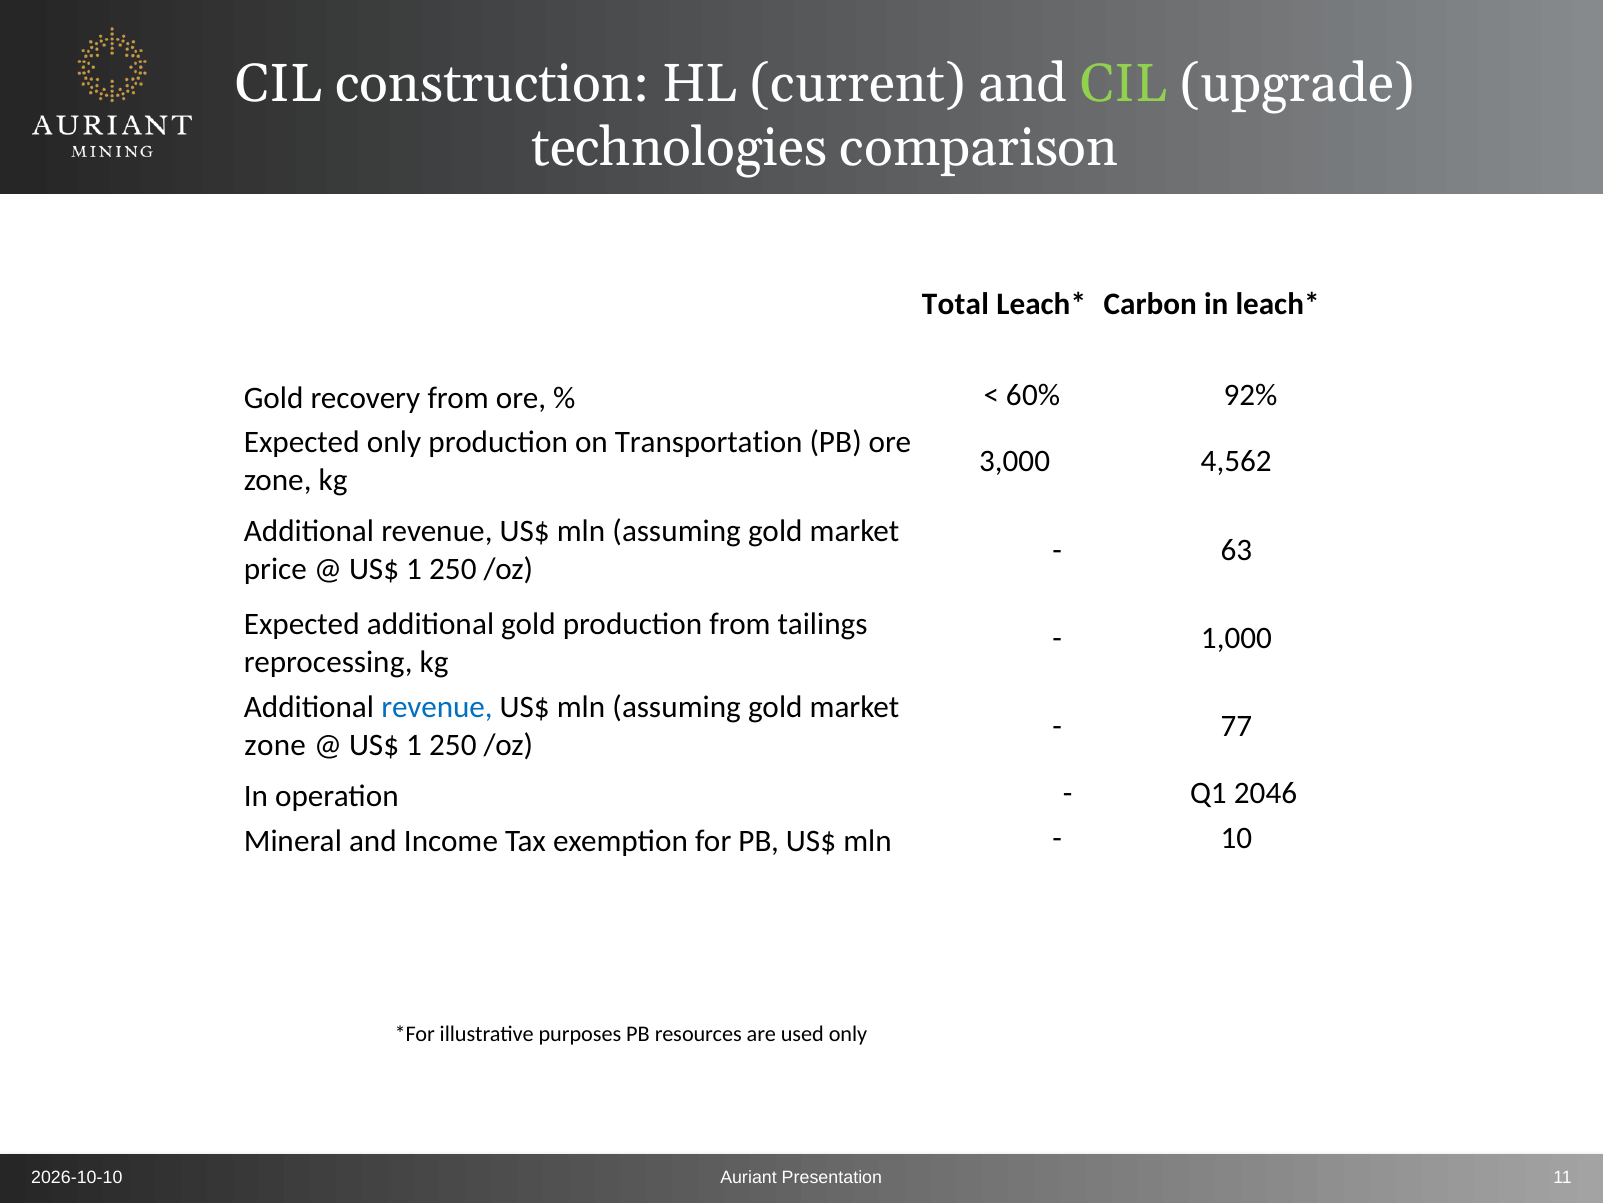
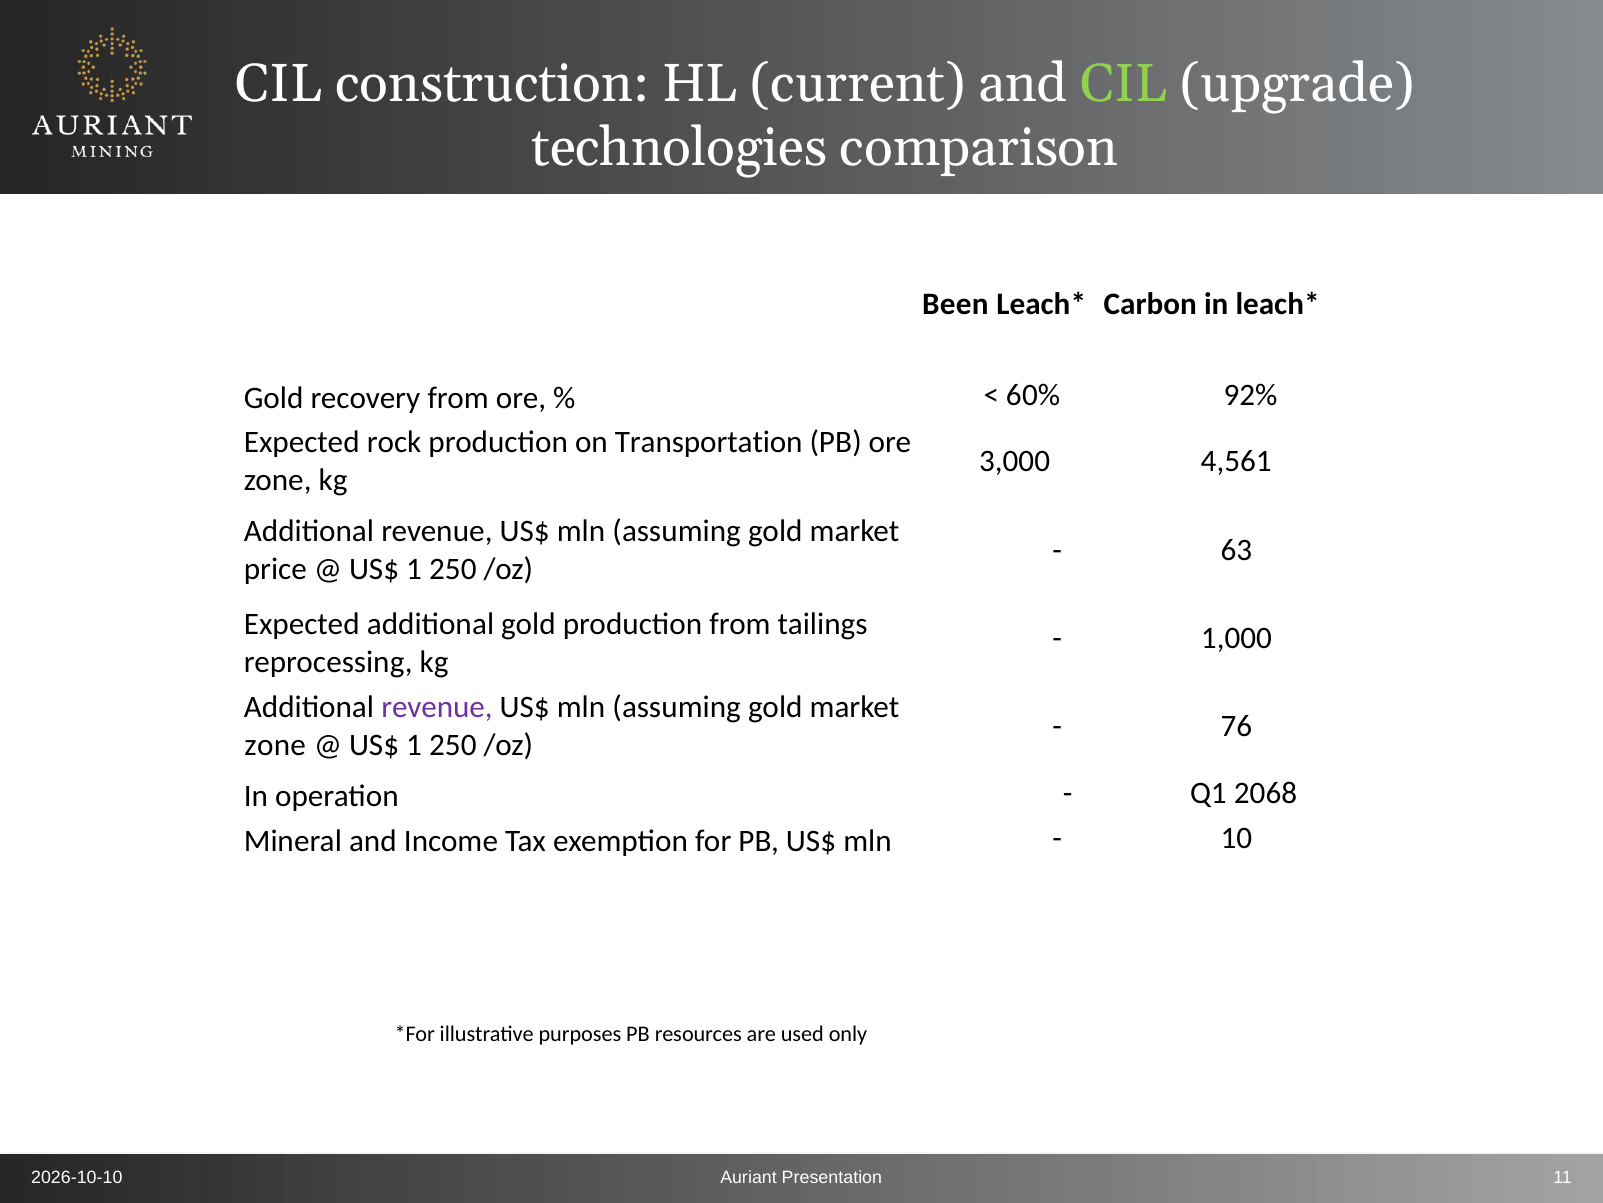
Total: Total -> Been
Expected only: only -> rock
4,562: 4,562 -> 4,561
revenue at (437, 707) colour: blue -> purple
77: 77 -> 76
2046: 2046 -> 2068
